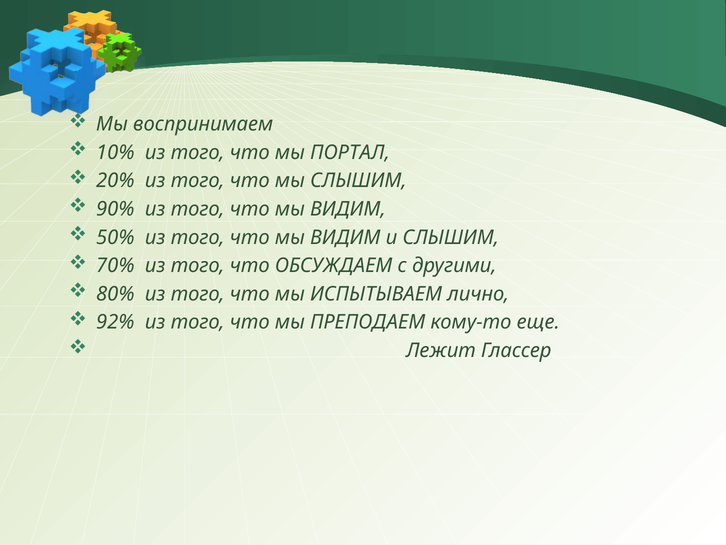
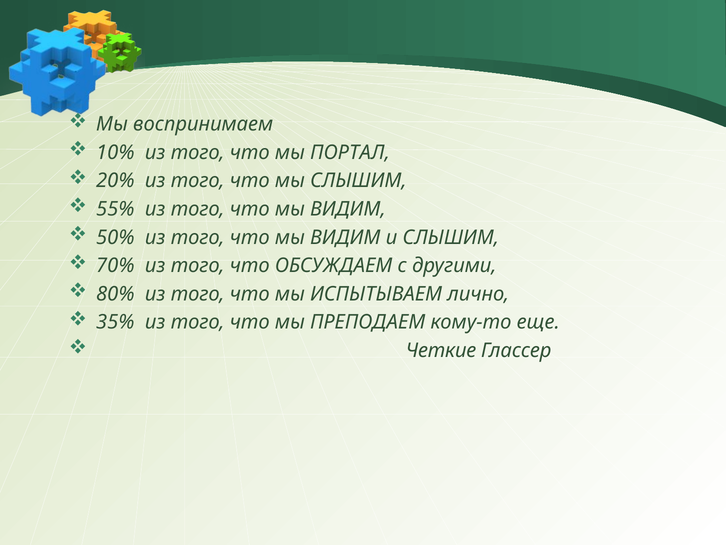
90%: 90% -> 55%
92%: 92% -> 35%
Лежит: Лежит -> Четкие
